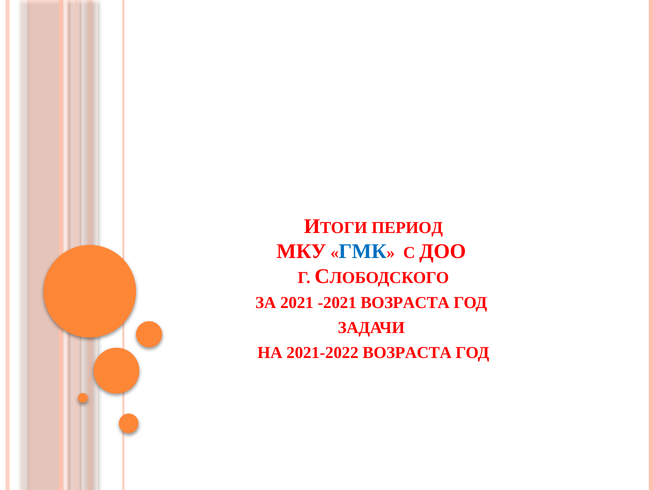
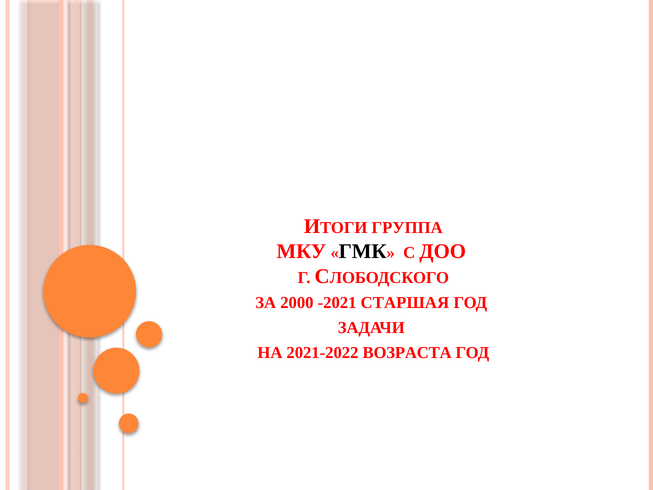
ПЕРИОД: ПЕРИОД -> ГРУППА
ГМК colour: blue -> black
2021: 2021 -> 2000
-2021 ВОЗРАСТА: ВОЗРАСТА -> СТАРШАЯ
